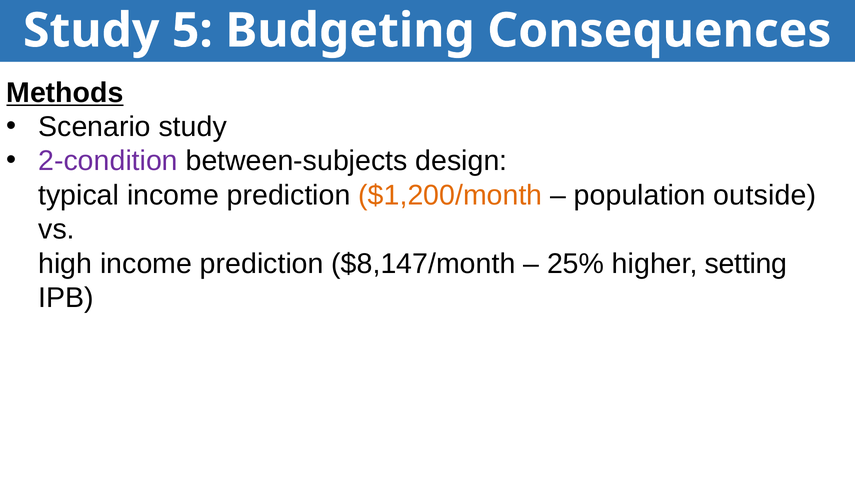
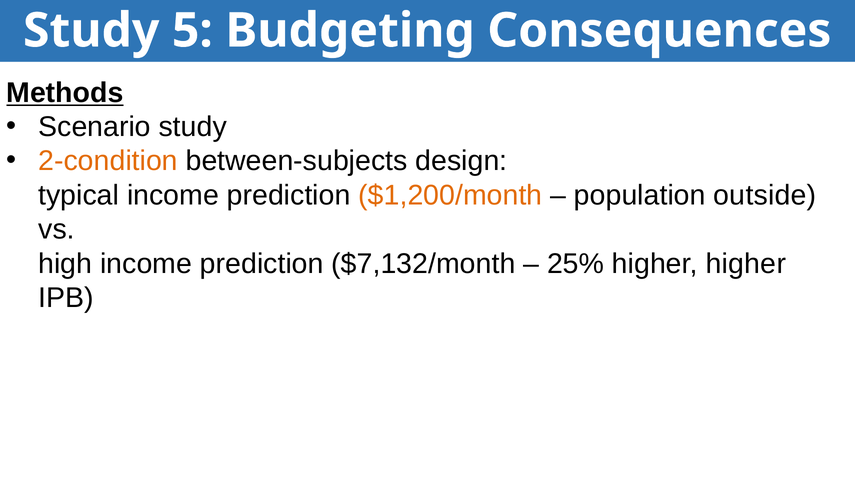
2-condition colour: purple -> orange
$8,147/month: $8,147/month -> $7,132/month
higher setting: setting -> higher
